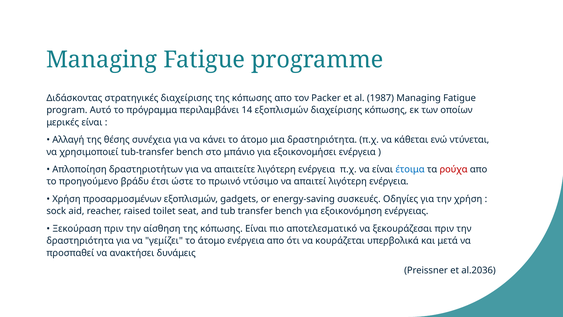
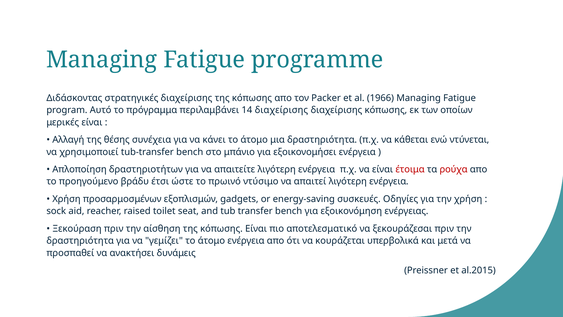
1987: 1987 -> 1966
14 εξοπλισμών: εξοπλισμών -> διαχείρισης
έτοιμα colour: blue -> red
al.2036: al.2036 -> al.2015
